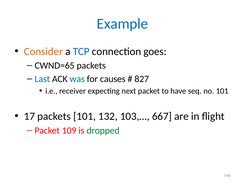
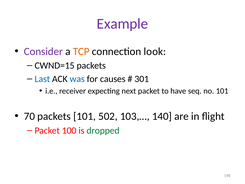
Example colour: blue -> purple
Consider colour: orange -> purple
TCP colour: blue -> orange
goes: goes -> look
CWND=65: CWND=65 -> CWND=15
827: 827 -> 301
17: 17 -> 70
132: 132 -> 502
667: 667 -> 140
109: 109 -> 100
